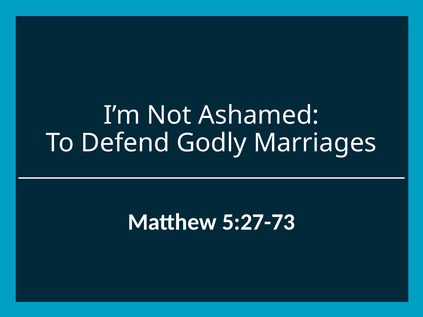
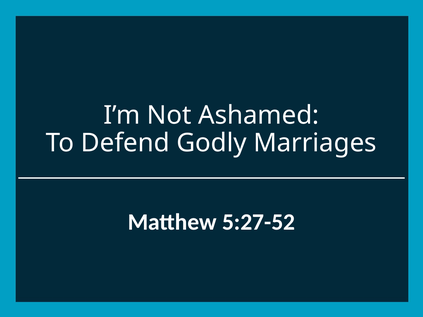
5:27-73: 5:27-73 -> 5:27-52
